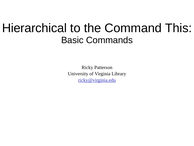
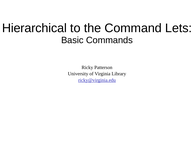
This: This -> Lets
